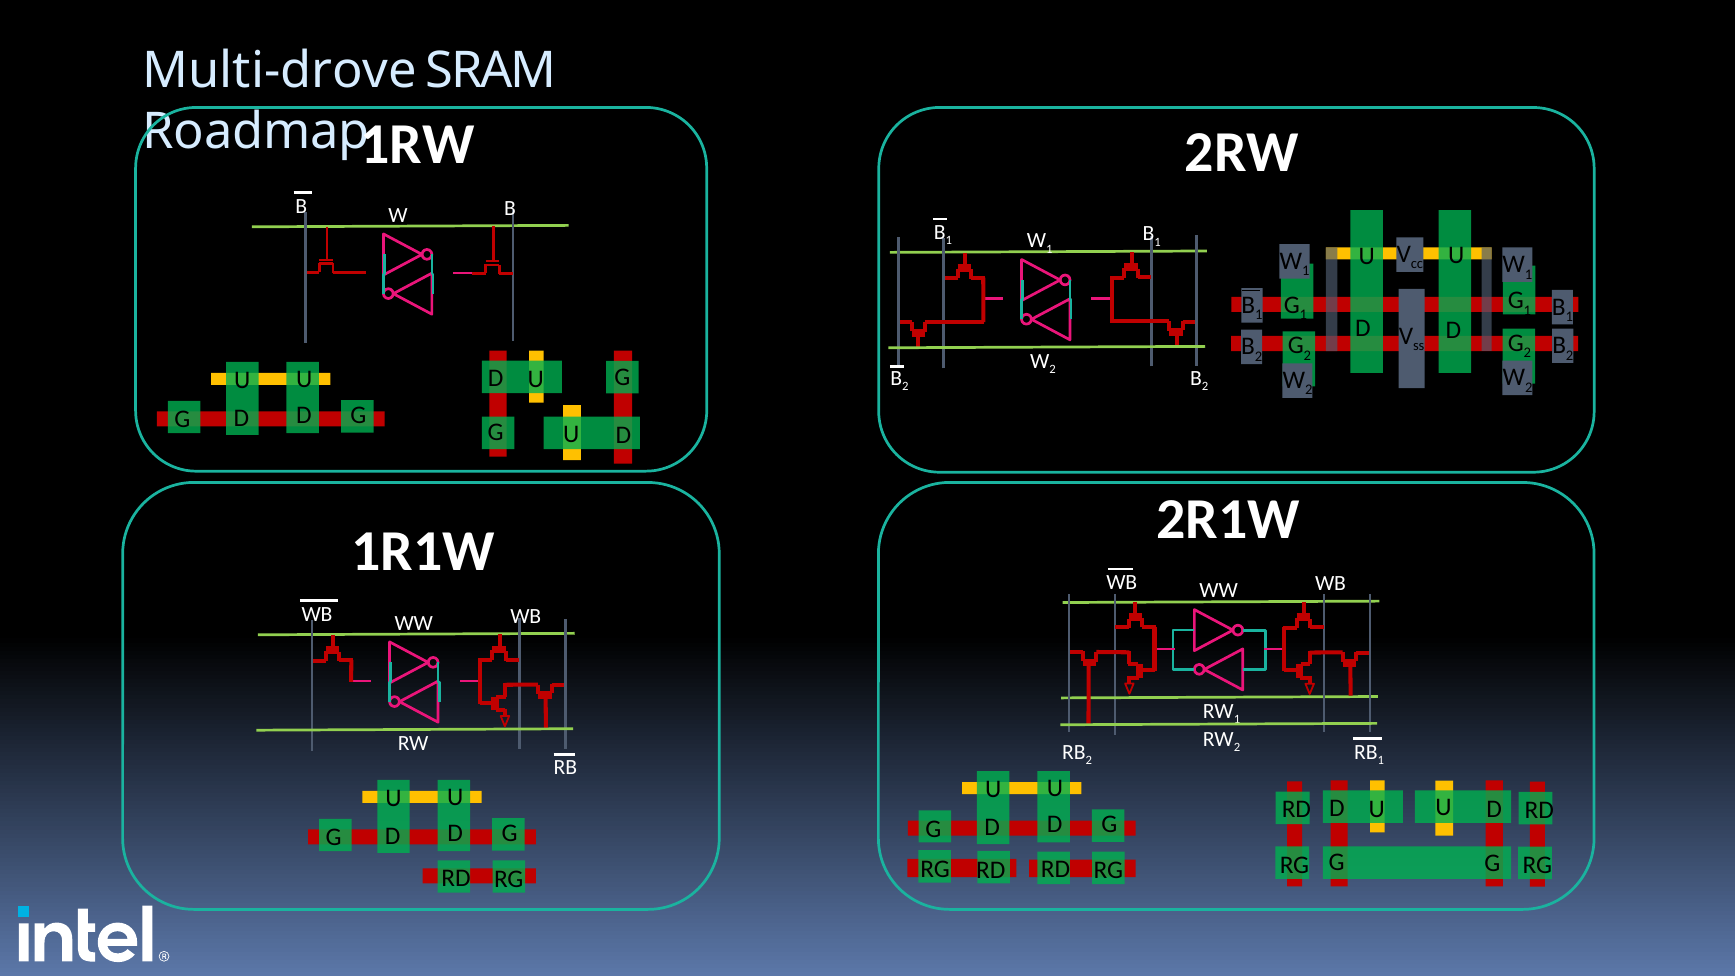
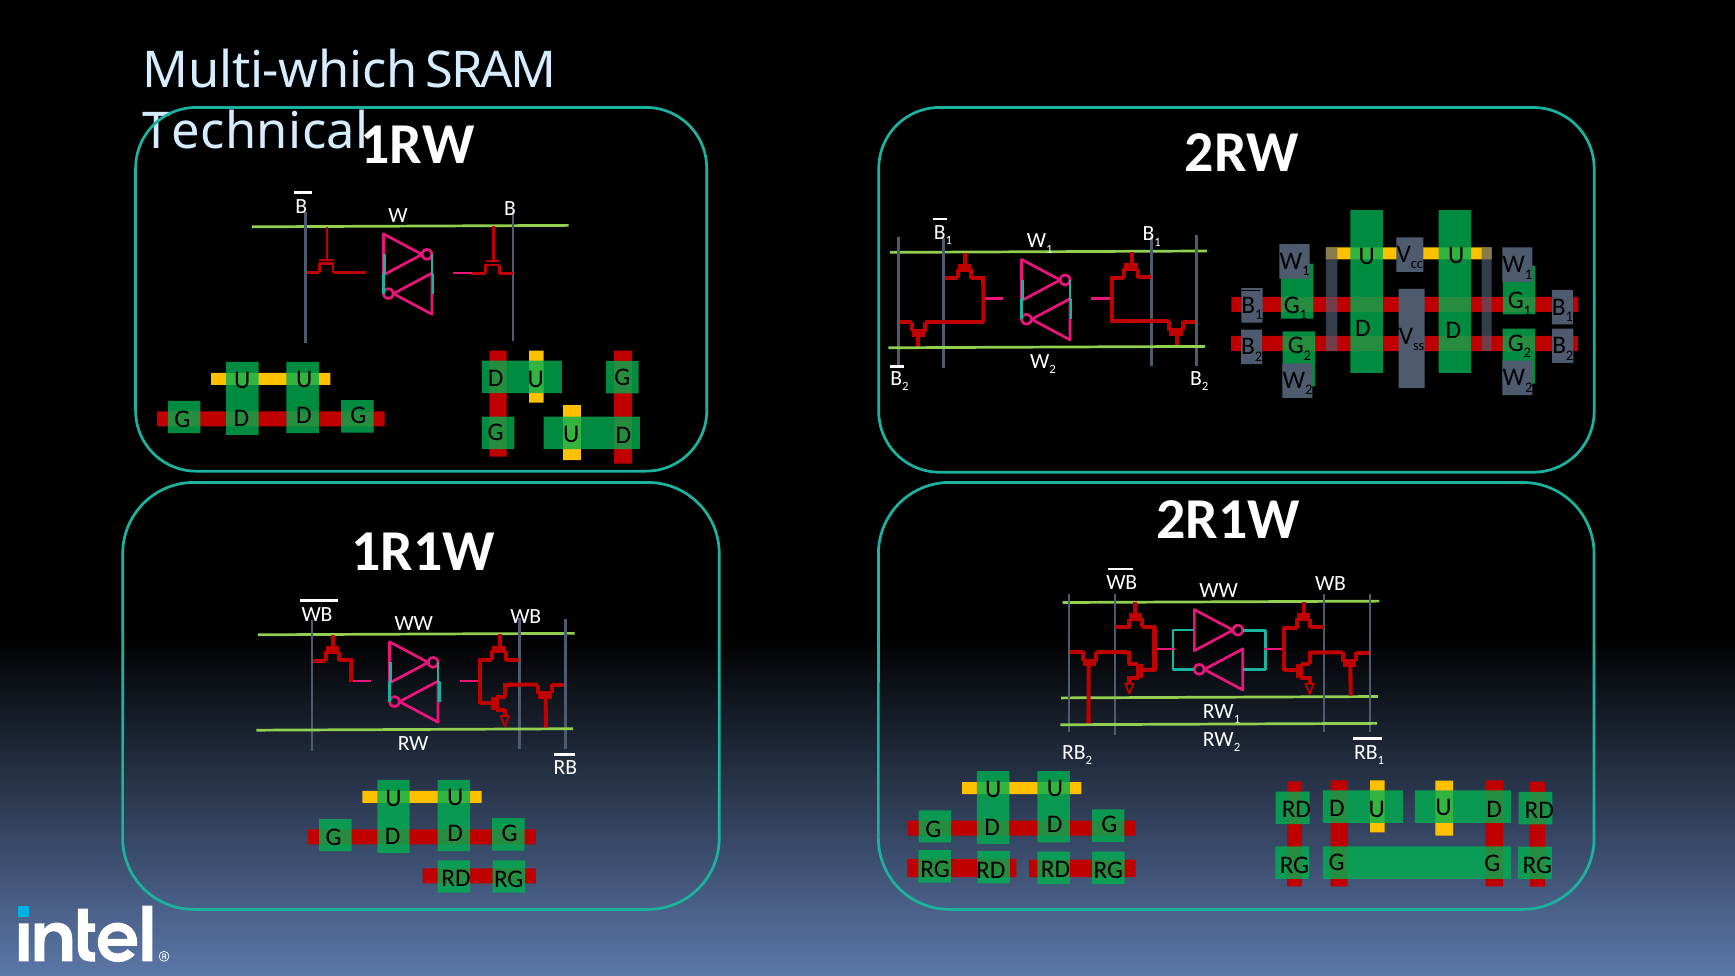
Multi-drove: Multi-drove -> Multi-which
Roadmap: Roadmap -> Technical
